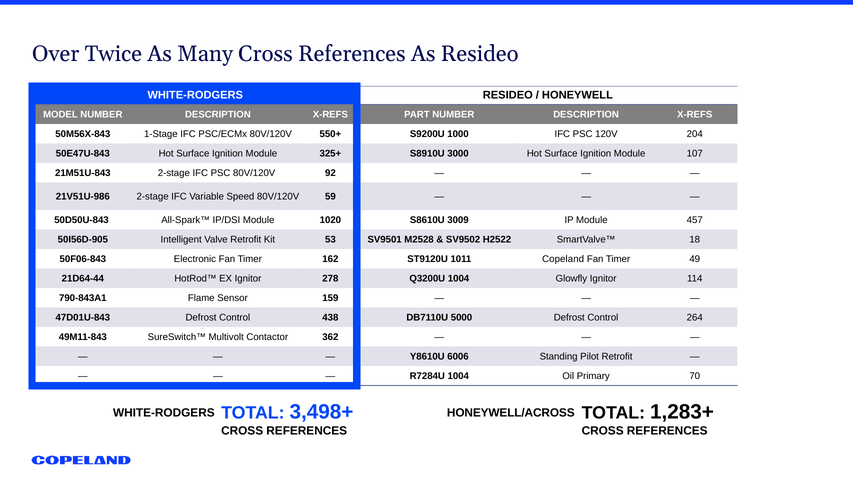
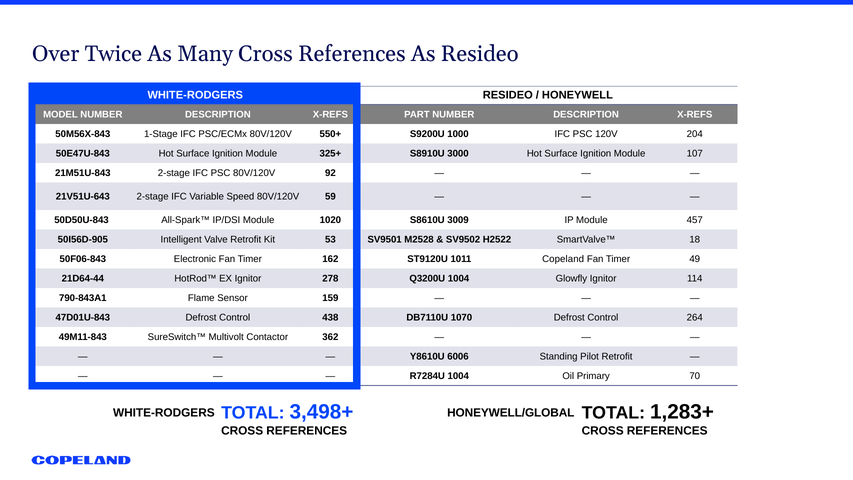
21V51U-986: 21V51U-986 -> 21V51U-643
5000: 5000 -> 1070
HONEYWELL/ACROSS: HONEYWELL/ACROSS -> HONEYWELL/GLOBAL
